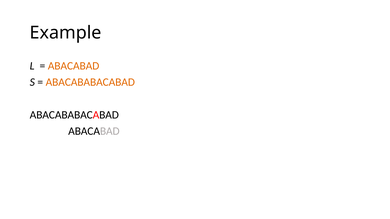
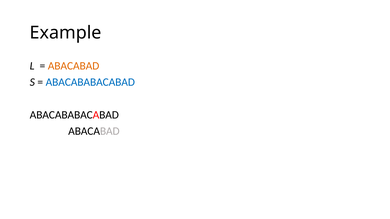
ABACABABACABAD at (90, 82) colour: orange -> blue
